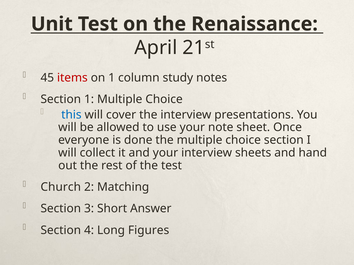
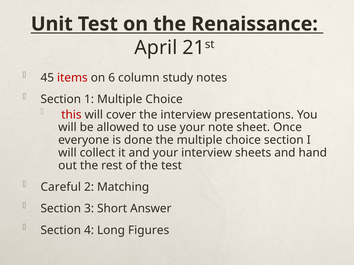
on 1: 1 -> 6
this colour: blue -> red
Church: Church -> Careful
